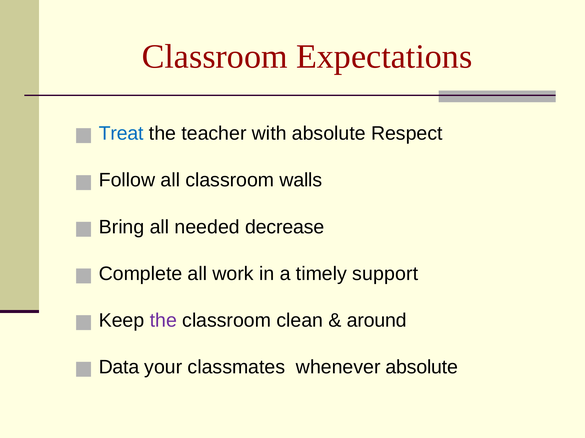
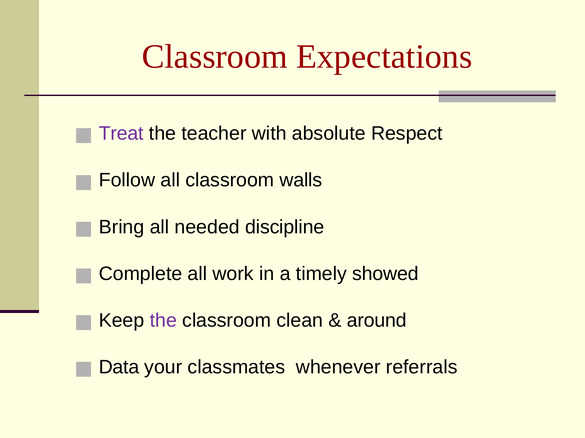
Treat colour: blue -> purple
decrease: decrease -> discipline
support: support -> showed
whenever absolute: absolute -> referrals
